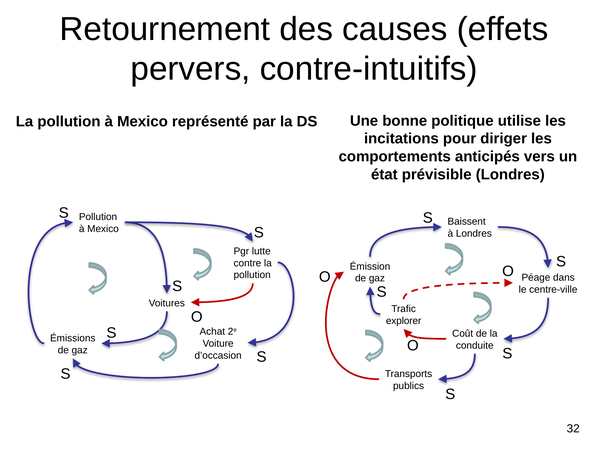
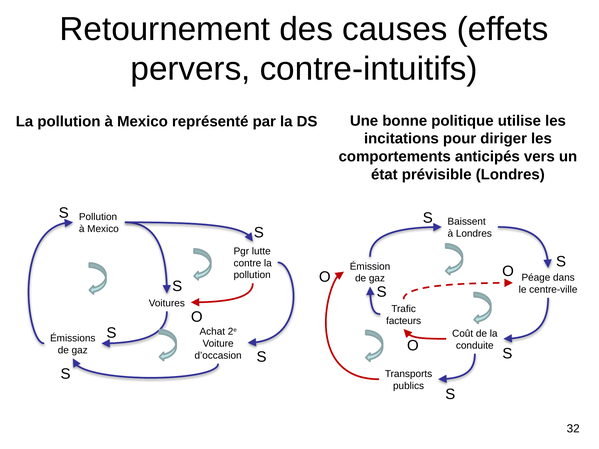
explorer: explorer -> facteurs
